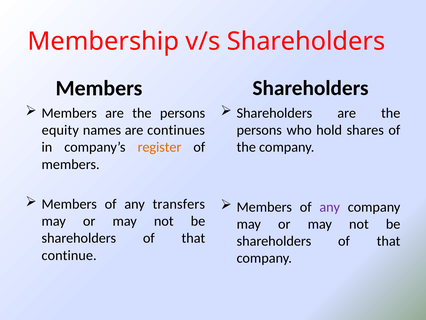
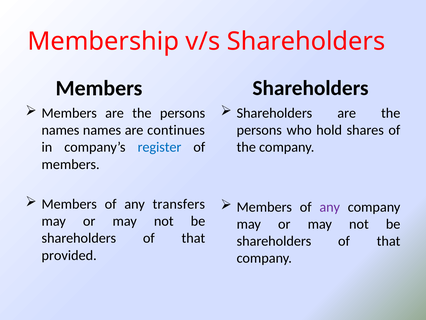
equity at (60, 130): equity -> names
register colour: orange -> blue
continue: continue -> provided
